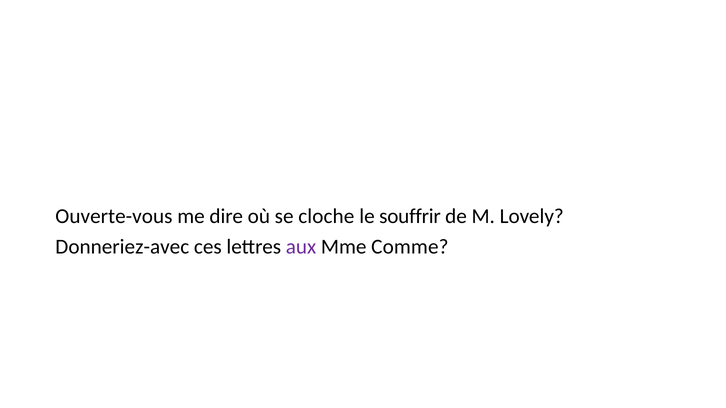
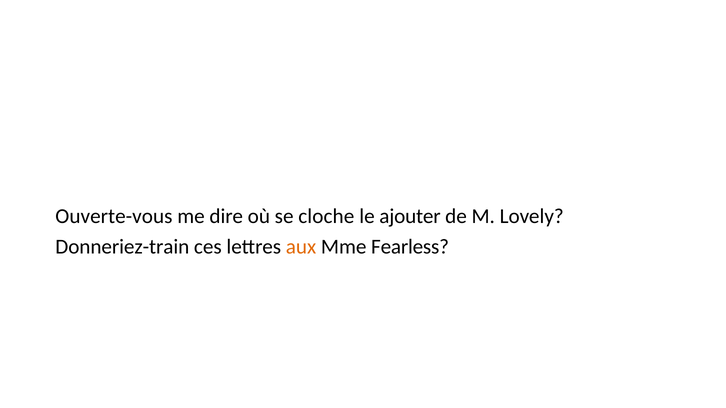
souffrir: souffrir -> ajouter
Donneriez-avec: Donneriez-avec -> Donneriez-train
aux colour: purple -> orange
Comme: Comme -> Fearless
